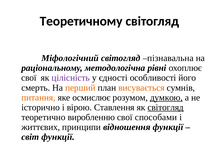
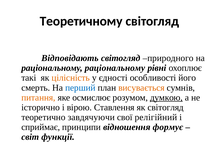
Міфологічний: Міфологічний -> Відповідають
пізнавальна: пізнавальна -> природного
раціональному методологічна: методологічна -> раціональному
свої at (29, 78): свої -> такі
цілісність colour: purple -> orange
перший colour: orange -> blue
світогляд at (166, 108) underline: present -> none
виробленню: виробленню -> завдячуючи
способами: способами -> релігійний
життєвих: життєвих -> сприймає
відношення функції: функції -> формує
